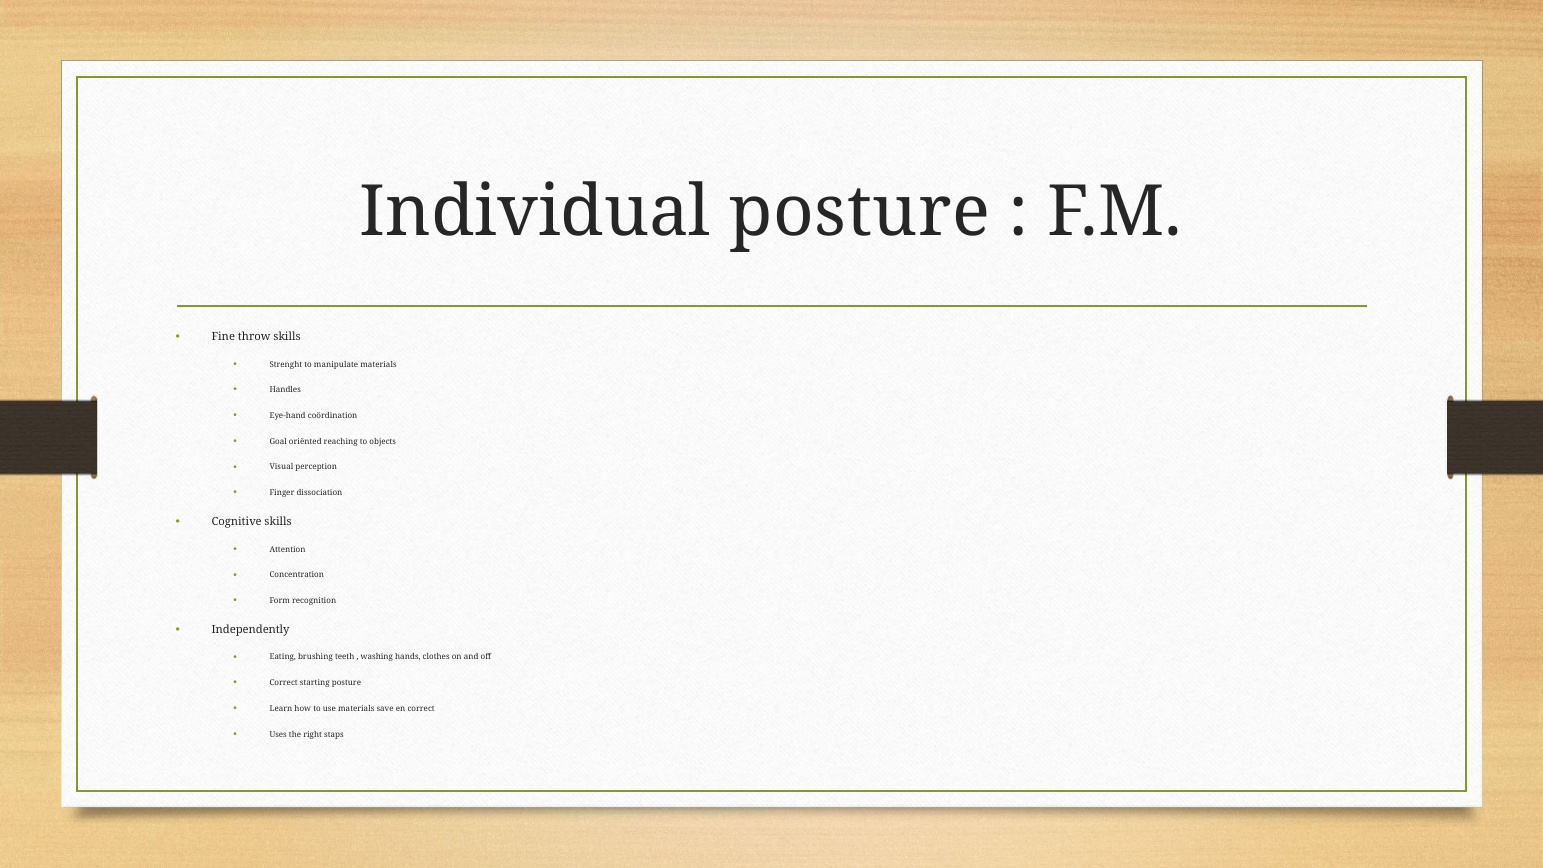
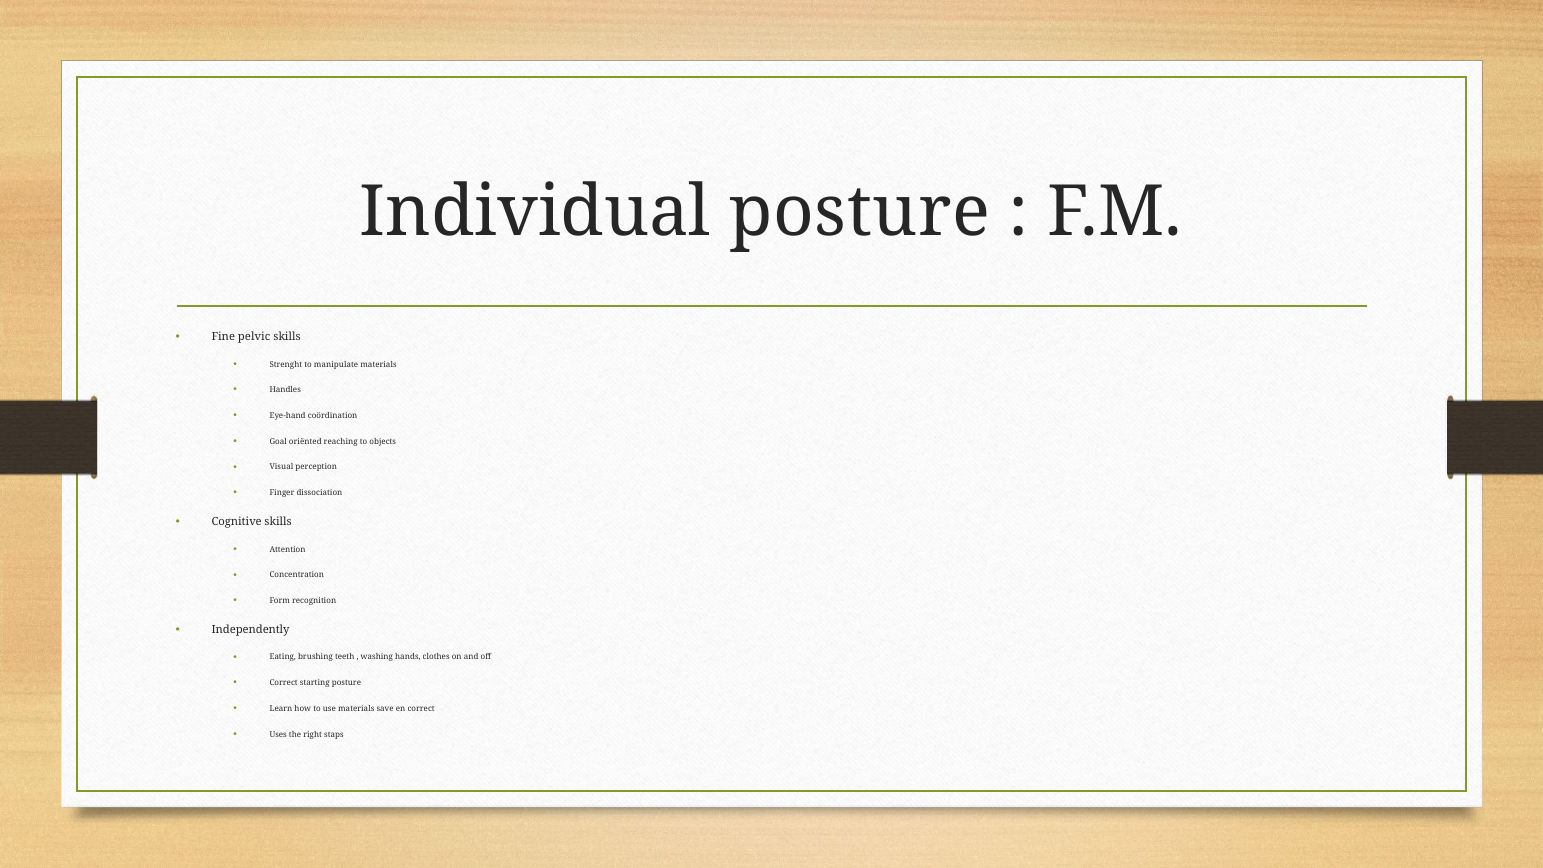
throw: throw -> pelvic
